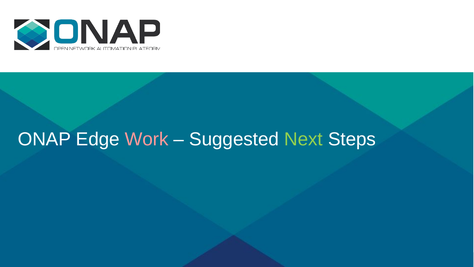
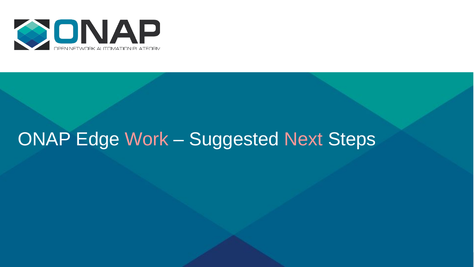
Next colour: light green -> pink
